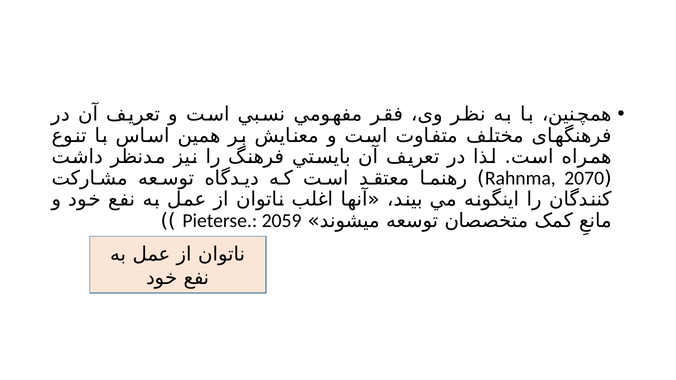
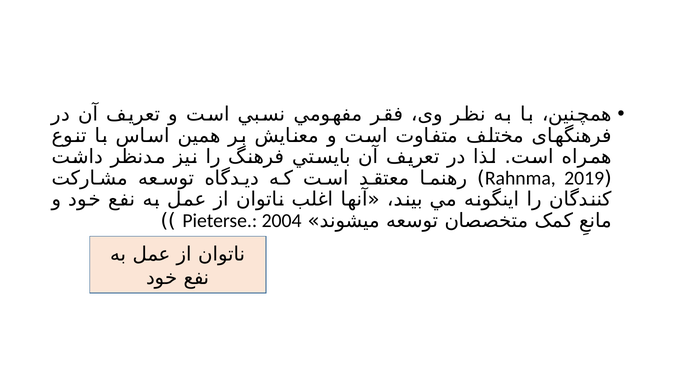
2070: 2070 -> 2019
2059: 2059 -> 2004
